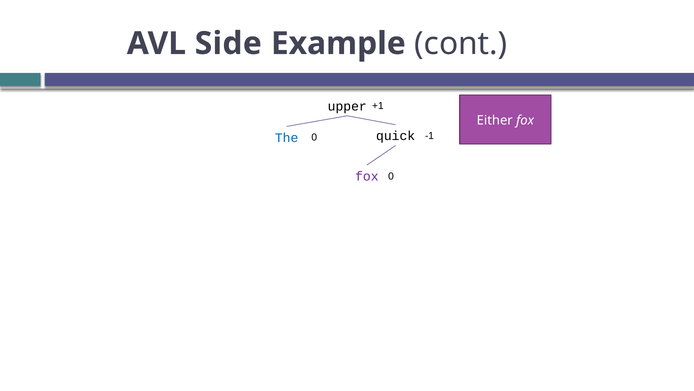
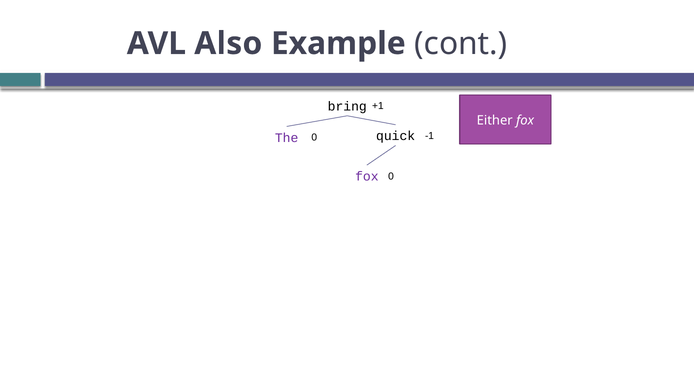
Side: Side -> Also
upper: upper -> bring
The colour: blue -> purple
